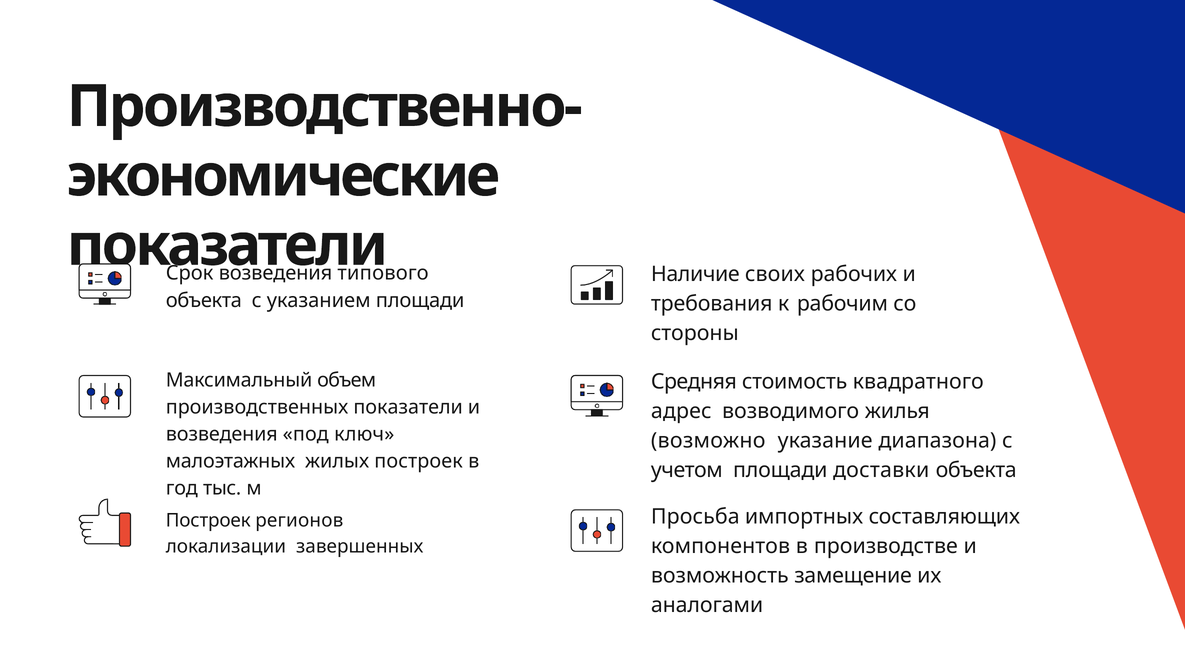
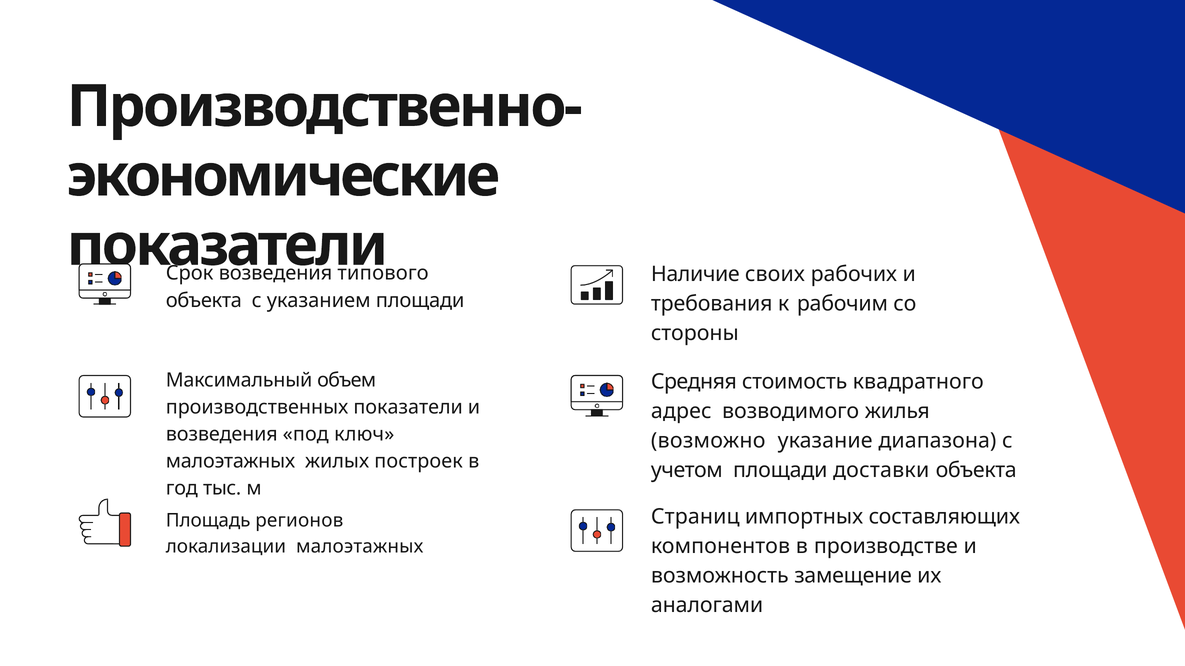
Просьба: Просьба -> Страниц
Построек at (208, 521): Построек -> Площадь
локализации завершенных: завершенных -> малоэтажных
